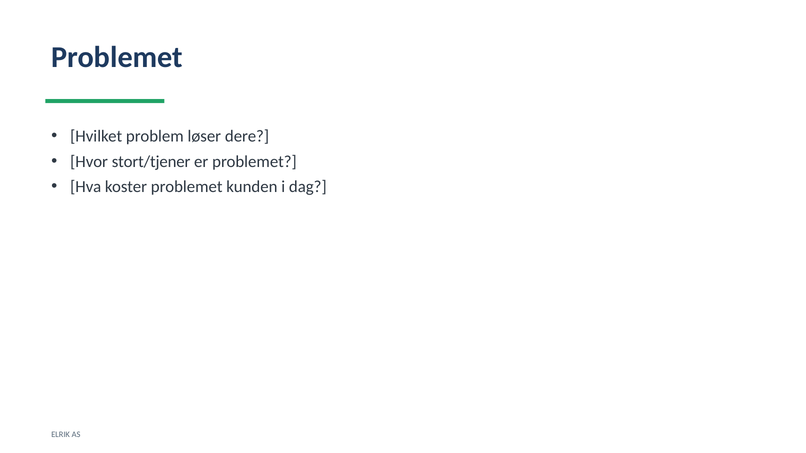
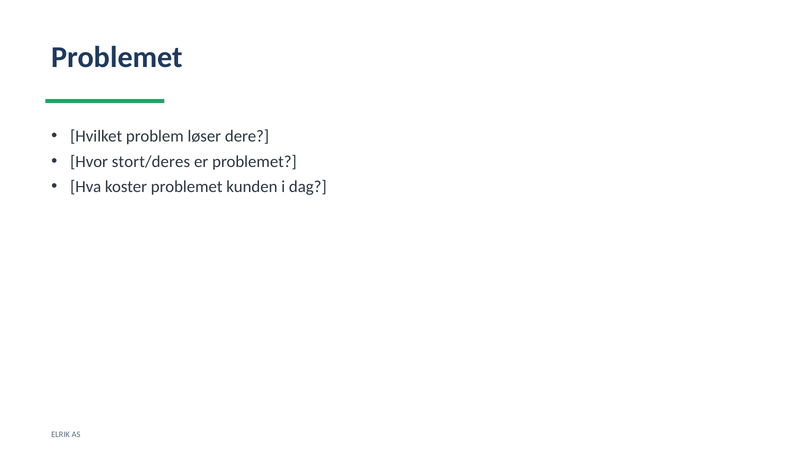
stort/tjener: stort/tjener -> stort/deres
